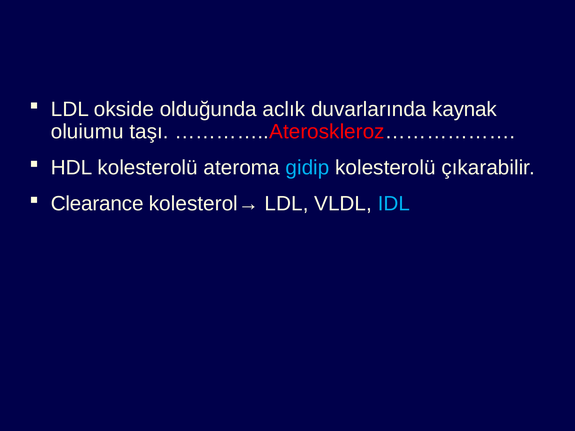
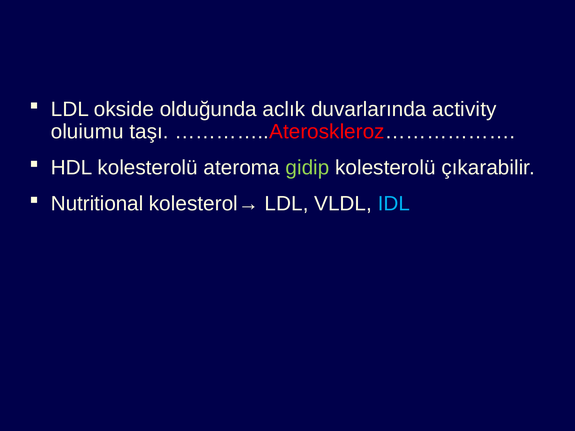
kaynak: kaynak -> activity
gidip colour: light blue -> light green
Clearance: Clearance -> Nutritional
